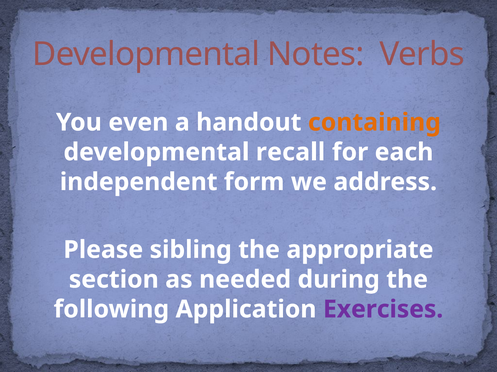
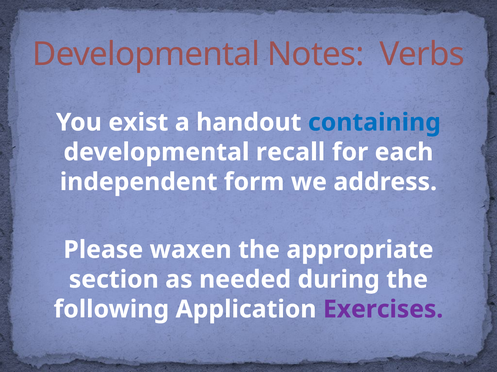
even: even -> exist
containing colour: orange -> blue
sibling: sibling -> waxen
